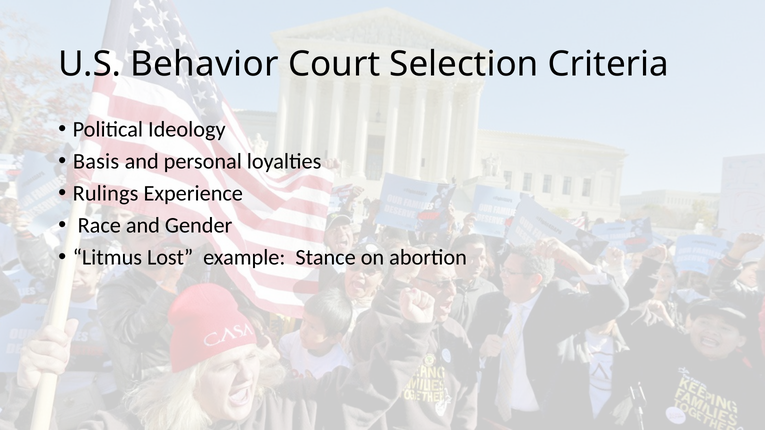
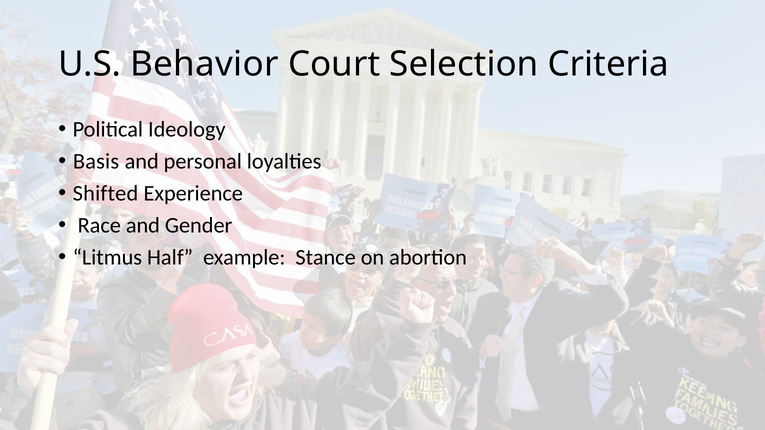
Rulings: Rulings -> Shifted
Lost: Lost -> Half
